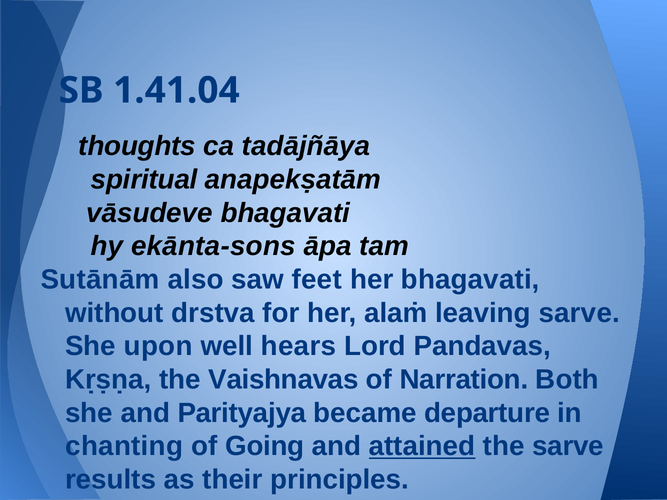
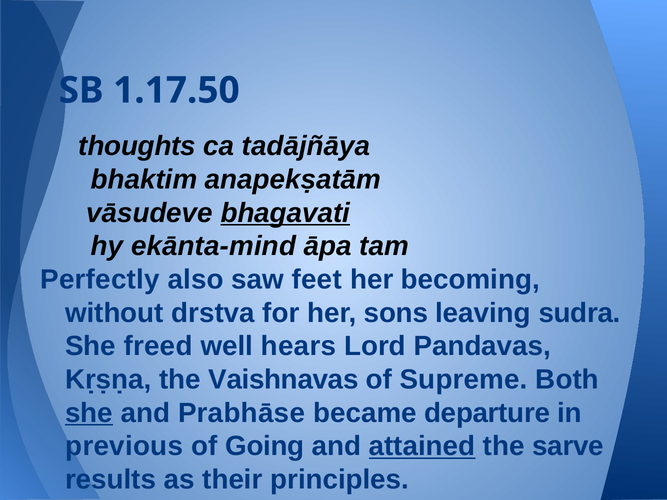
1.41.04: 1.41.04 -> 1.17.50
spiritual: spiritual -> bhaktim
bhagavati at (285, 213) underline: none -> present
ekānta-sons: ekānta-sons -> ekānta-mind
Sutānām: Sutānām -> Perfectly
her bhagavati: bhagavati -> becoming
alaṁ: alaṁ -> sons
leaving sarve: sarve -> sudra
upon: upon -> freed
Narration: Narration -> Supreme
she at (89, 413) underline: none -> present
Parityajya: Parityajya -> Prabhāse
chanting: chanting -> previous
